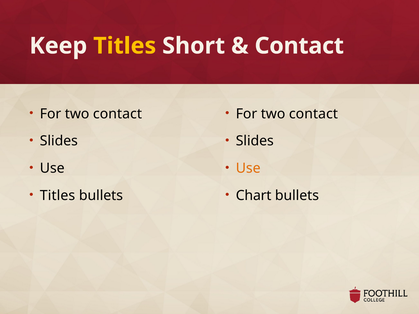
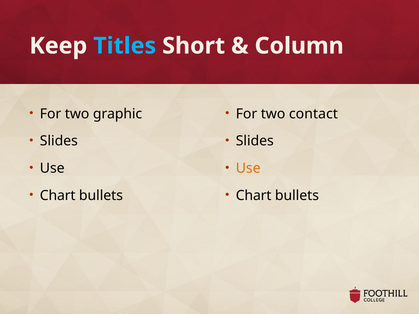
Titles at (125, 46) colour: yellow -> light blue
Contact at (299, 46): Contact -> Column
contact at (117, 114): contact -> graphic
Titles at (58, 196): Titles -> Chart
